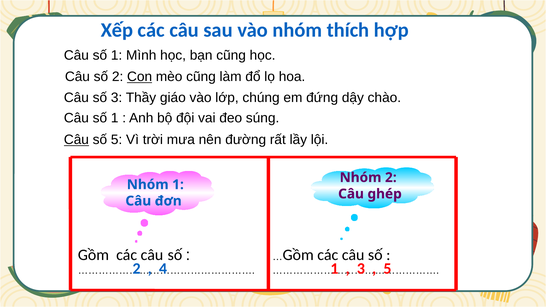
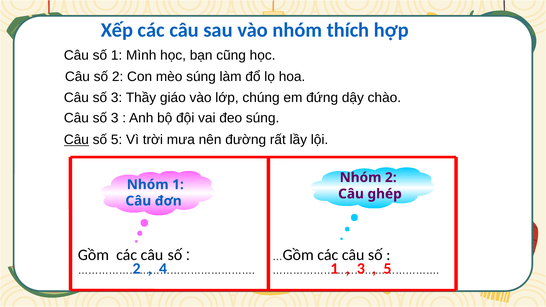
Con underline: present -> none
mèo cũng: cũng -> súng
1 at (115, 118): 1 -> 3
